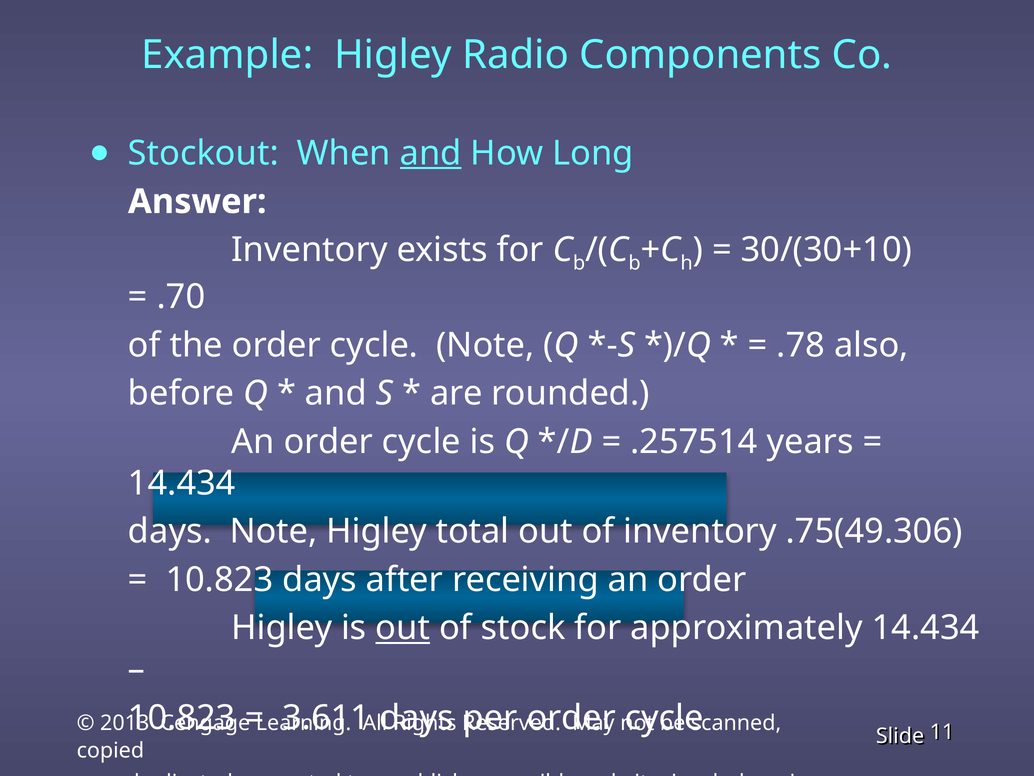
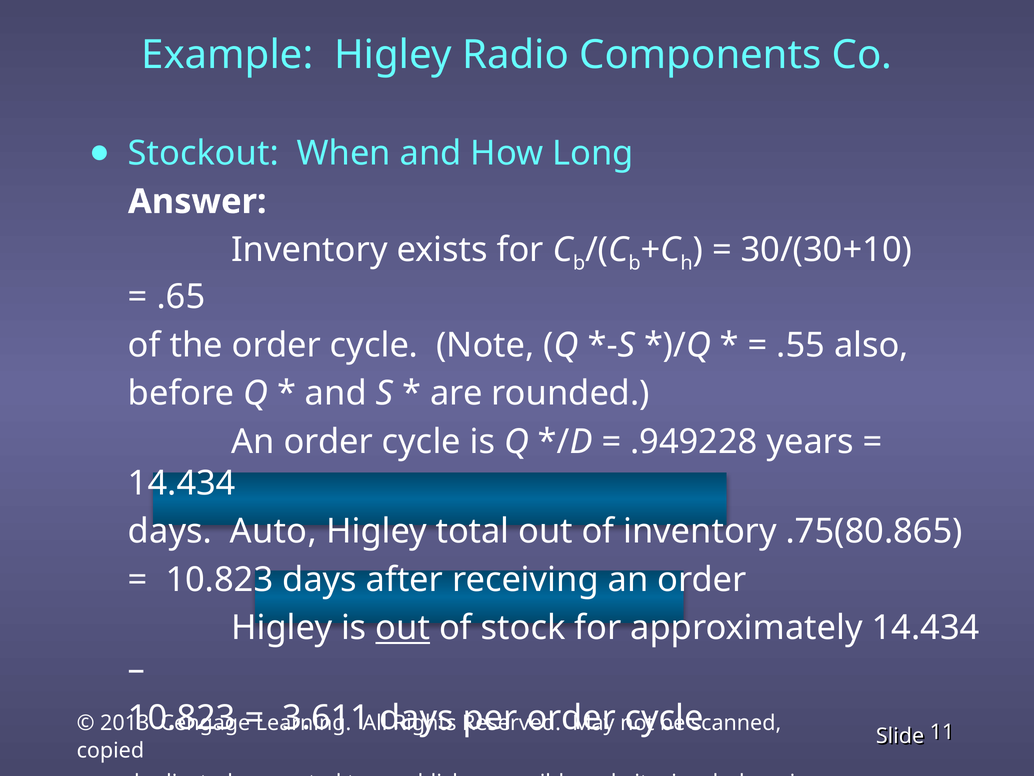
and at (431, 153) underline: present -> none
.70: .70 -> .65
.78: .78 -> .55
.257514: .257514 -> .949228
days Note: Note -> Auto
.75(49.306: .75(49.306 -> .75(80.865
